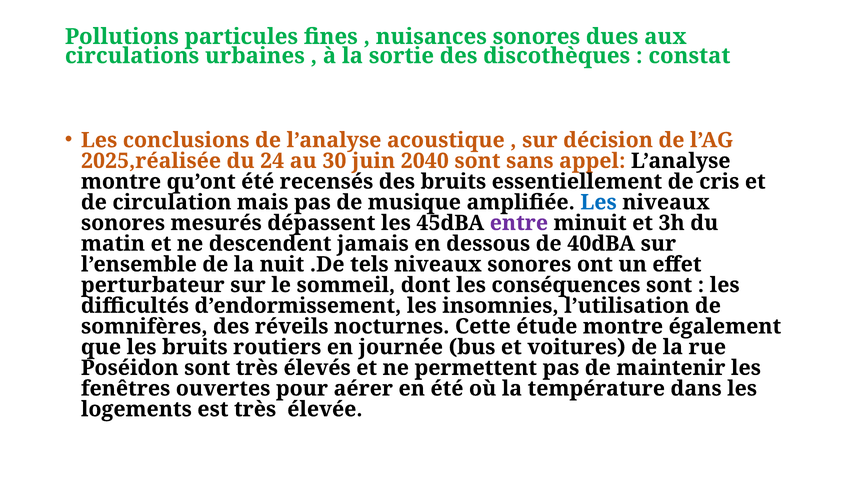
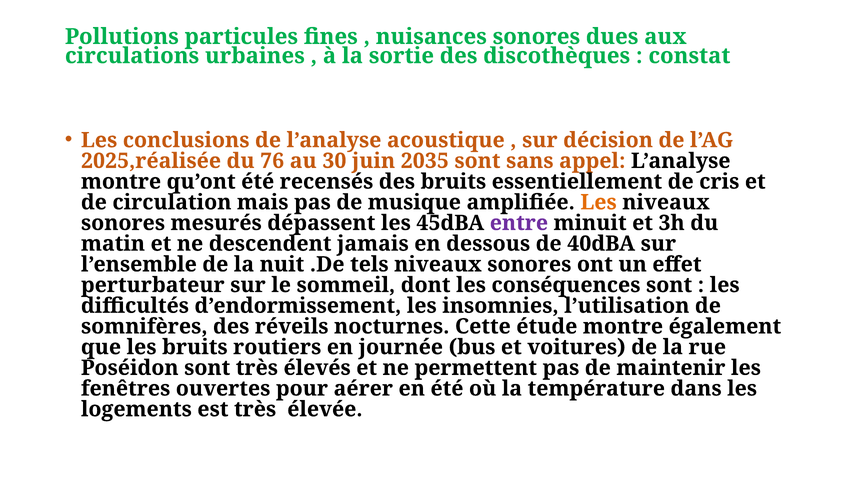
24: 24 -> 76
2040: 2040 -> 2035
Les at (599, 202) colour: blue -> orange
